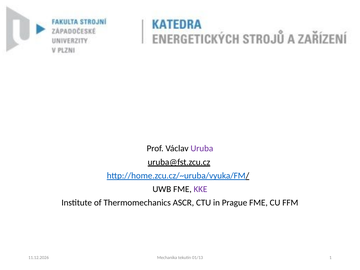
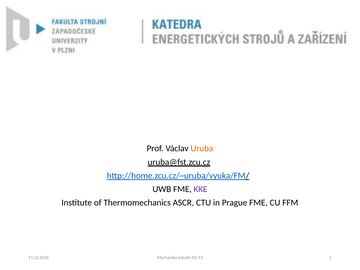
Uruba colour: purple -> orange
